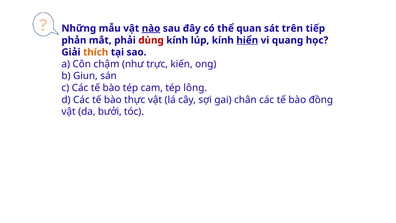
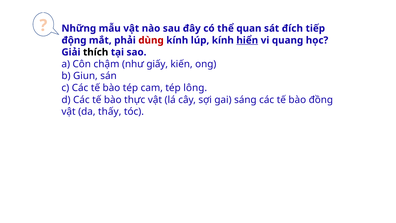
nào underline: present -> none
trên: trên -> đích
phản: phản -> động
thích colour: orange -> black
trực: trực -> giấy
chân: chân -> sáng
bưởi: bưởi -> thấy
